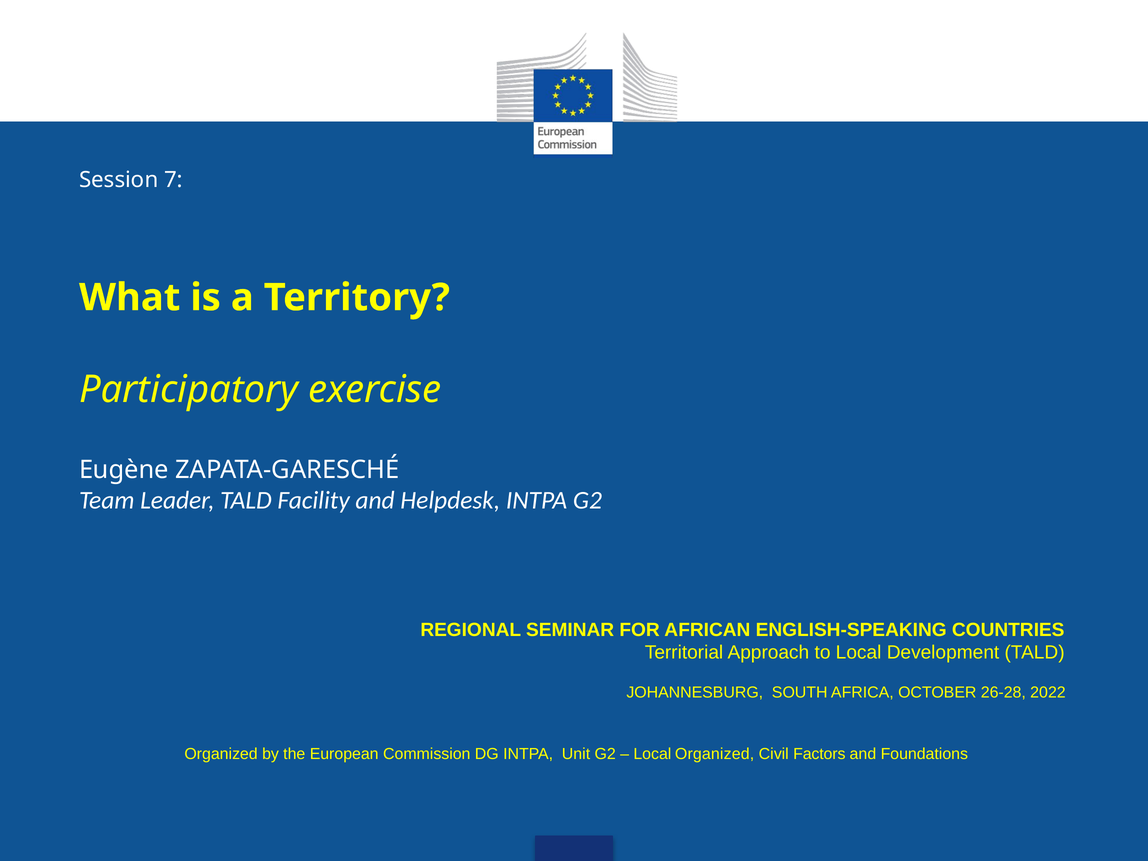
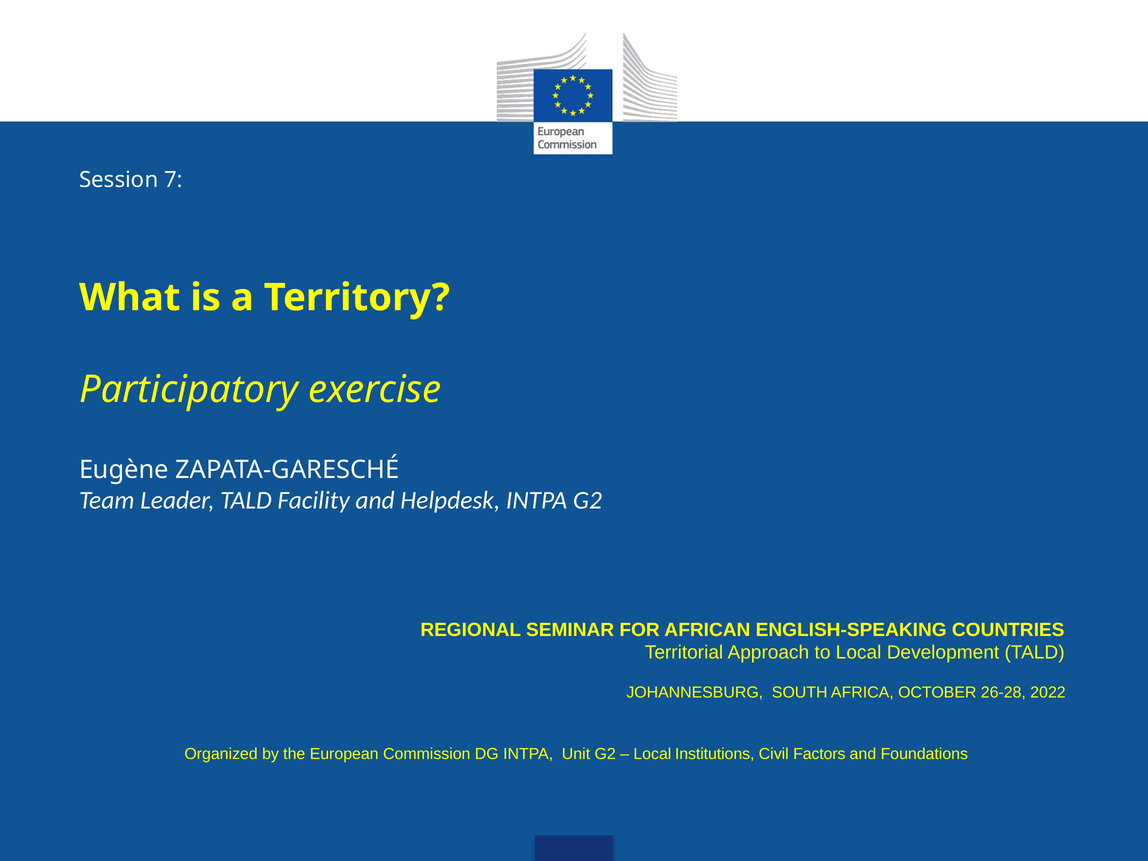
Local Organized: Organized -> Institutions
